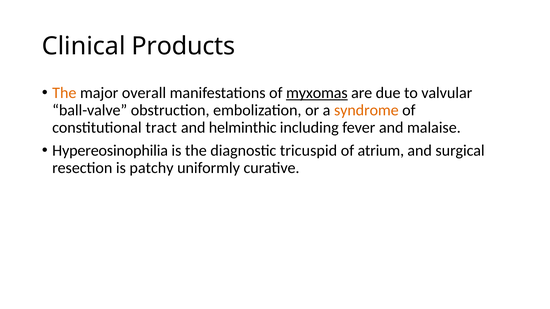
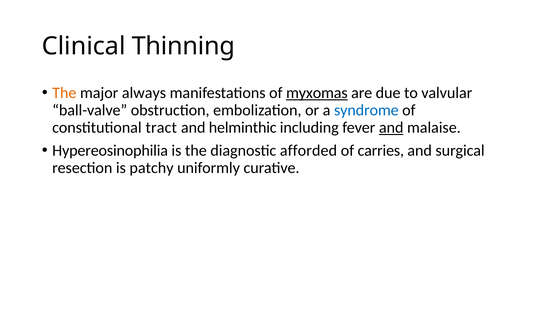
Products: Products -> Thinning
overall: overall -> always
syndrome colour: orange -> blue
and at (391, 128) underline: none -> present
tricuspid: tricuspid -> afforded
atrium: atrium -> carries
